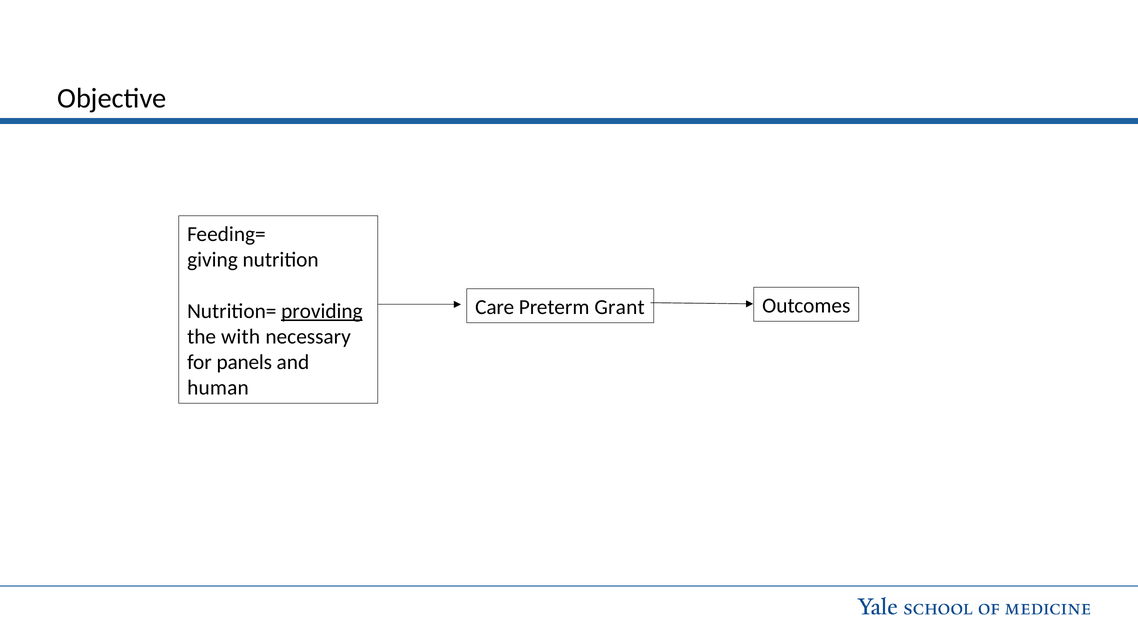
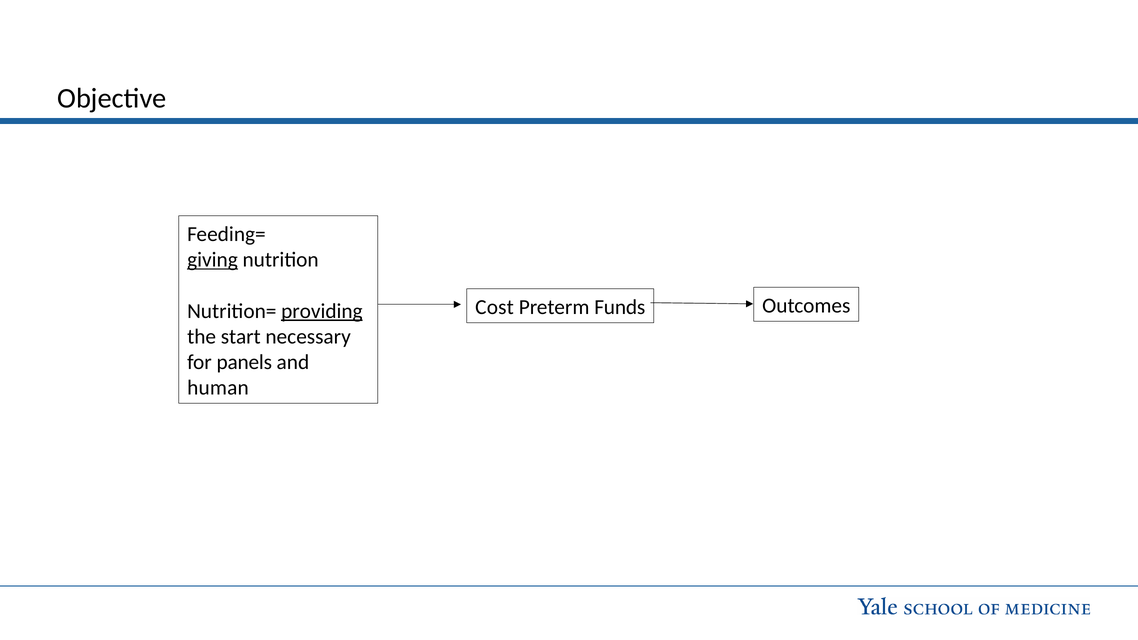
giving underline: none -> present
Care: Care -> Cost
Grant: Grant -> Funds
with: with -> start
